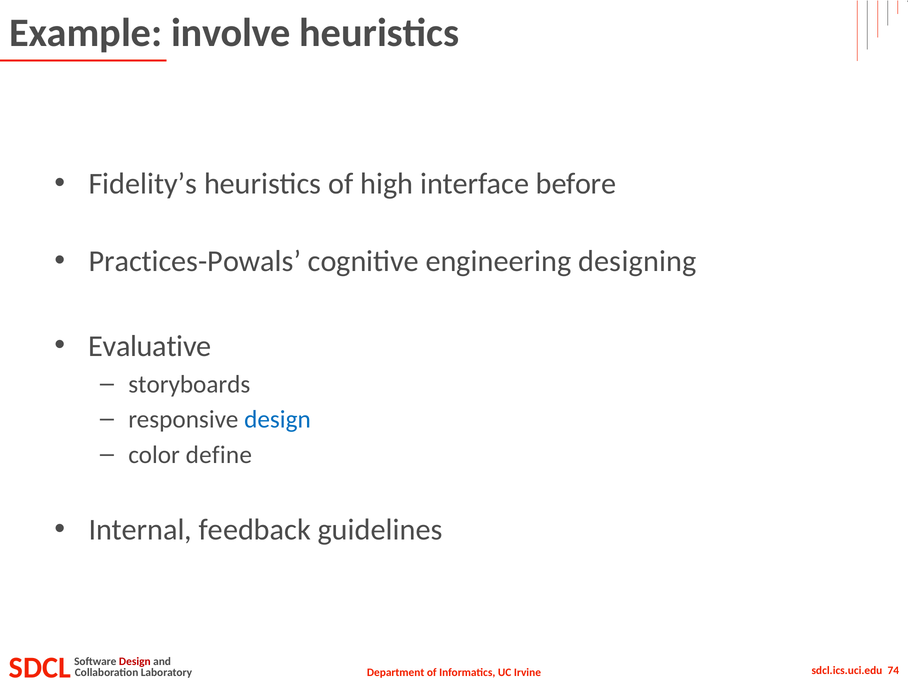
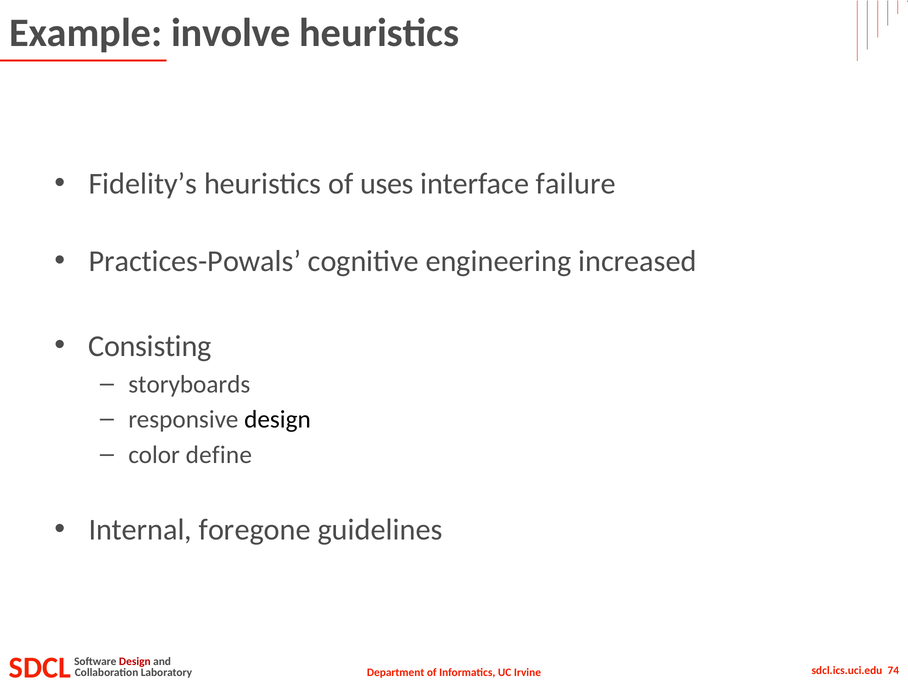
high: high -> uses
before: before -> failure
designing: designing -> increased
Evaluative: Evaluative -> Consisting
design at (277, 420) colour: blue -> black
feedback: feedback -> foregone
